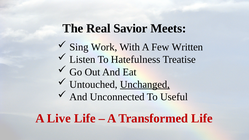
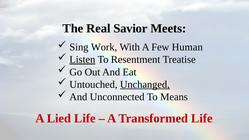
Written: Written -> Human
Listen underline: none -> present
Hatefulness: Hatefulness -> Resentment
Useful: Useful -> Means
Live: Live -> Lied
